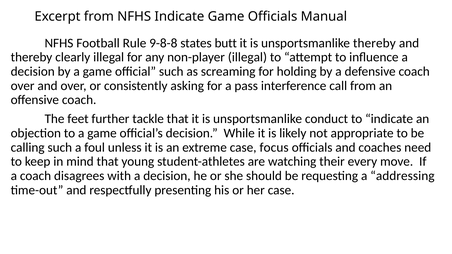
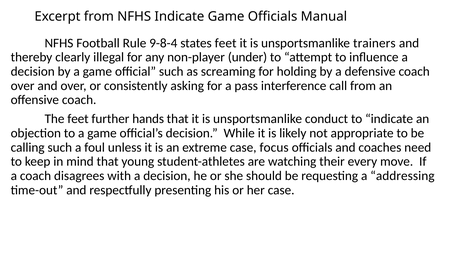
9-8-8: 9-8-8 -> 9-8-4
states butt: butt -> feet
unsportsmanlike thereby: thereby -> trainers
non-player illegal: illegal -> under
tackle: tackle -> hands
